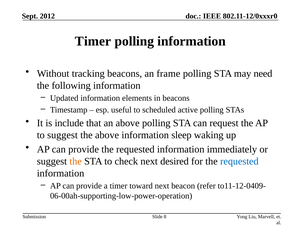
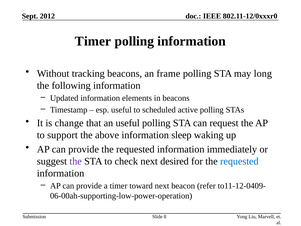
need: need -> long
include: include -> change
an above: above -> useful
to suggest: suggest -> support
the at (76, 161) colour: orange -> purple
